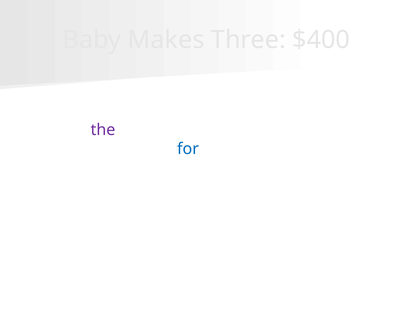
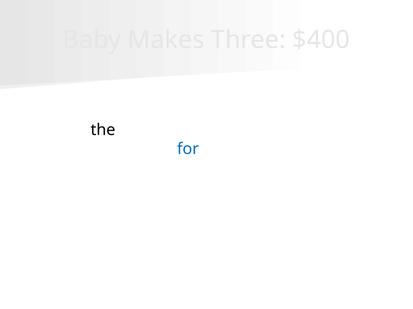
the at (103, 130) colour: purple -> black
